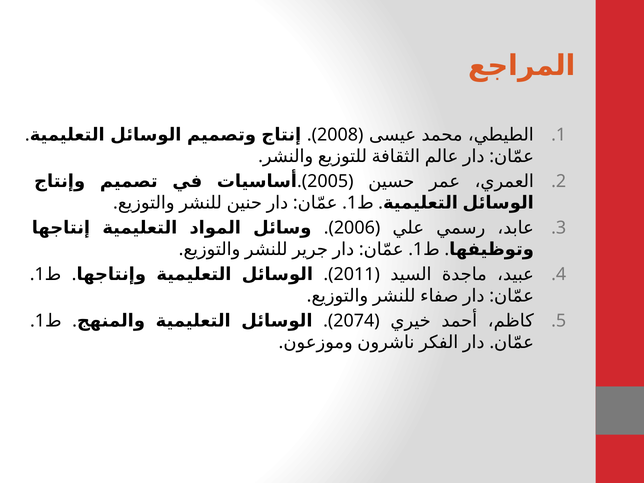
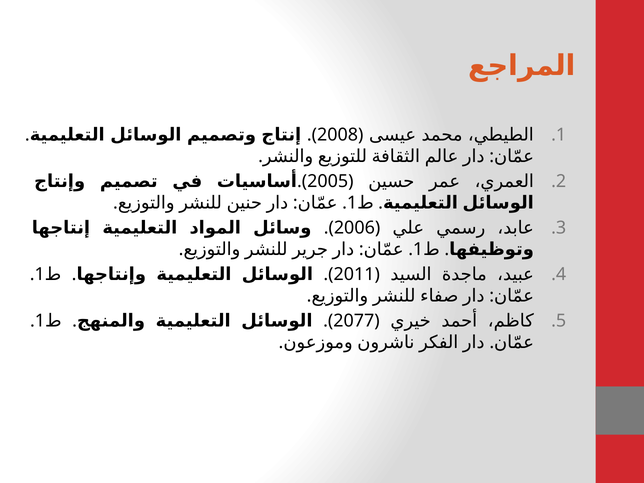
2074: 2074 -> 2077
